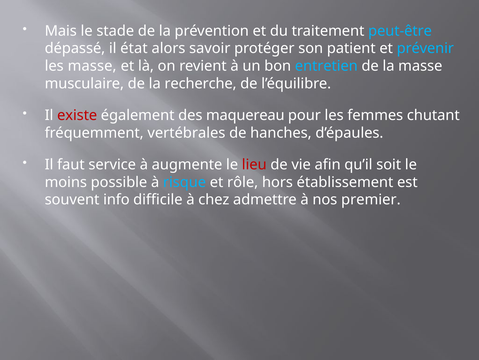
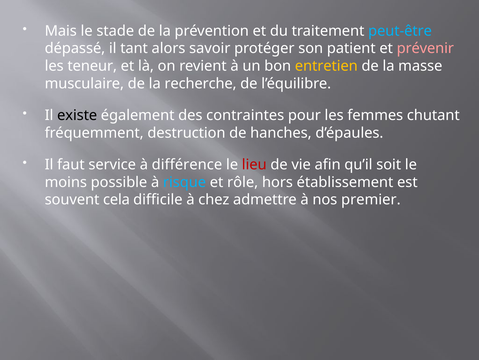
état: état -> tant
prévenir colour: light blue -> pink
les masse: masse -> teneur
entretien colour: light blue -> yellow
existe colour: red -> black
maquereau: maquereau -> contraintes
vertébrales: vertébrales -> destruction
augmente: augmente -> différence
info: info -> cela
